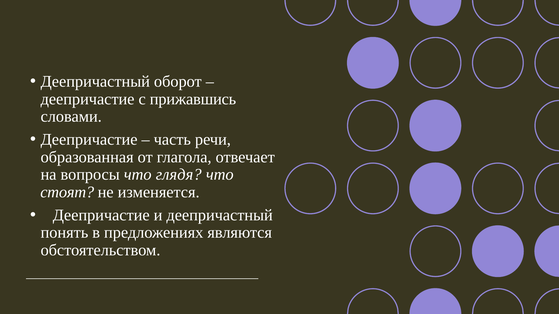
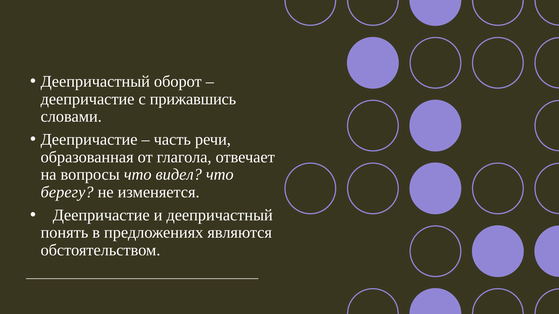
глядя: глядя -> видел
стоят: стоят -> берегу
